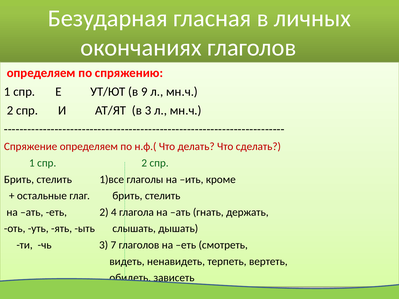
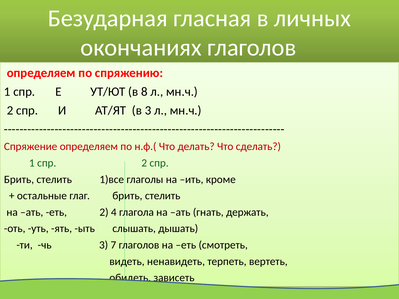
9: 9 -> 8
